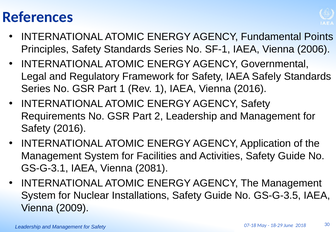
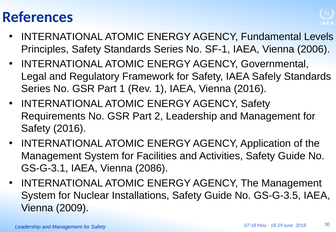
Points: Points -> Levels
2081: 2081 -> 2086
